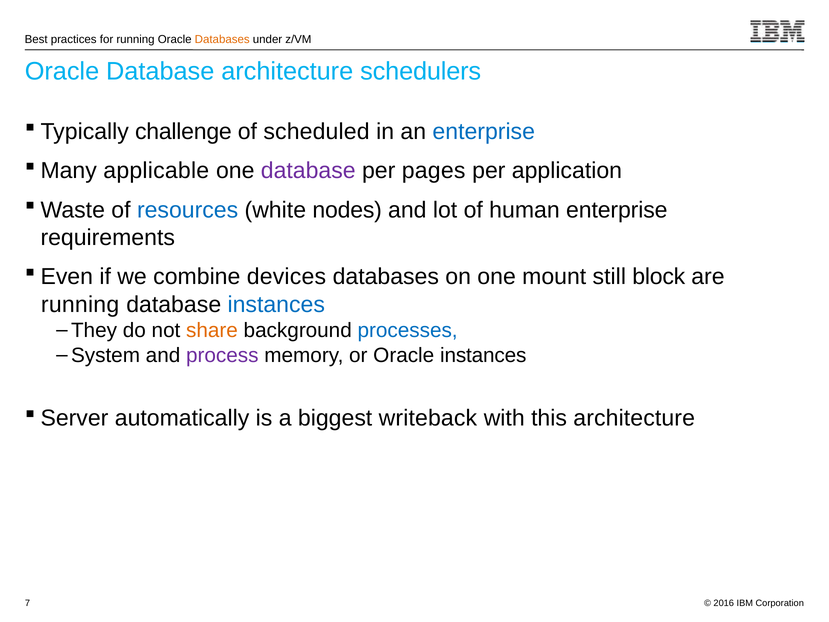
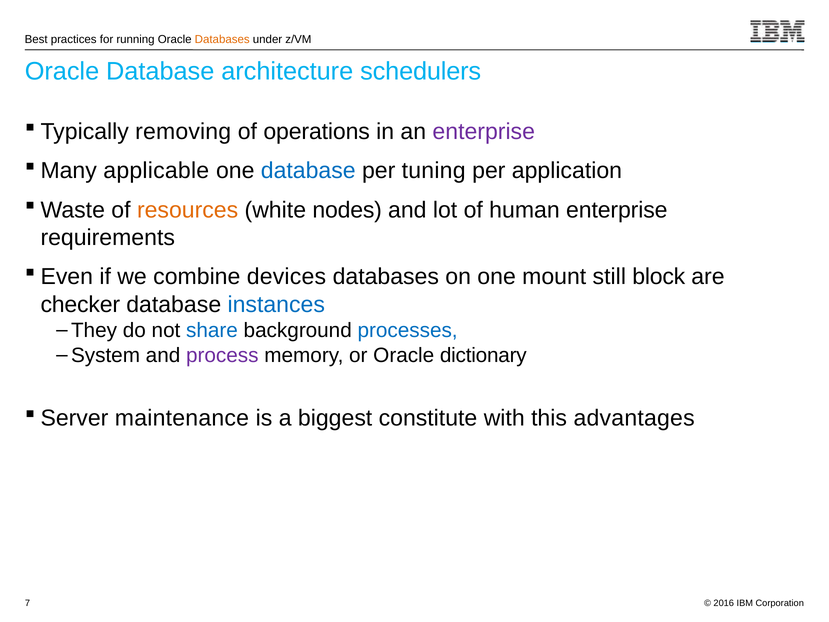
challenge: challenge -> removing
scheduled: scheduled -> operations
enterprise at (484, 132) colour: blue -> purple
database at (308, 171) colour: purple -> blue
pages: pages -> tuning
resources colour: blue -> orange
running at (80, 304): running -> checker
share colour: orange -> blue
Oracle instances: instances -> dictionary
automatically: automatically -> maintenance
writeback: writeback -> constitute
this architecture: architecture -> advantages
